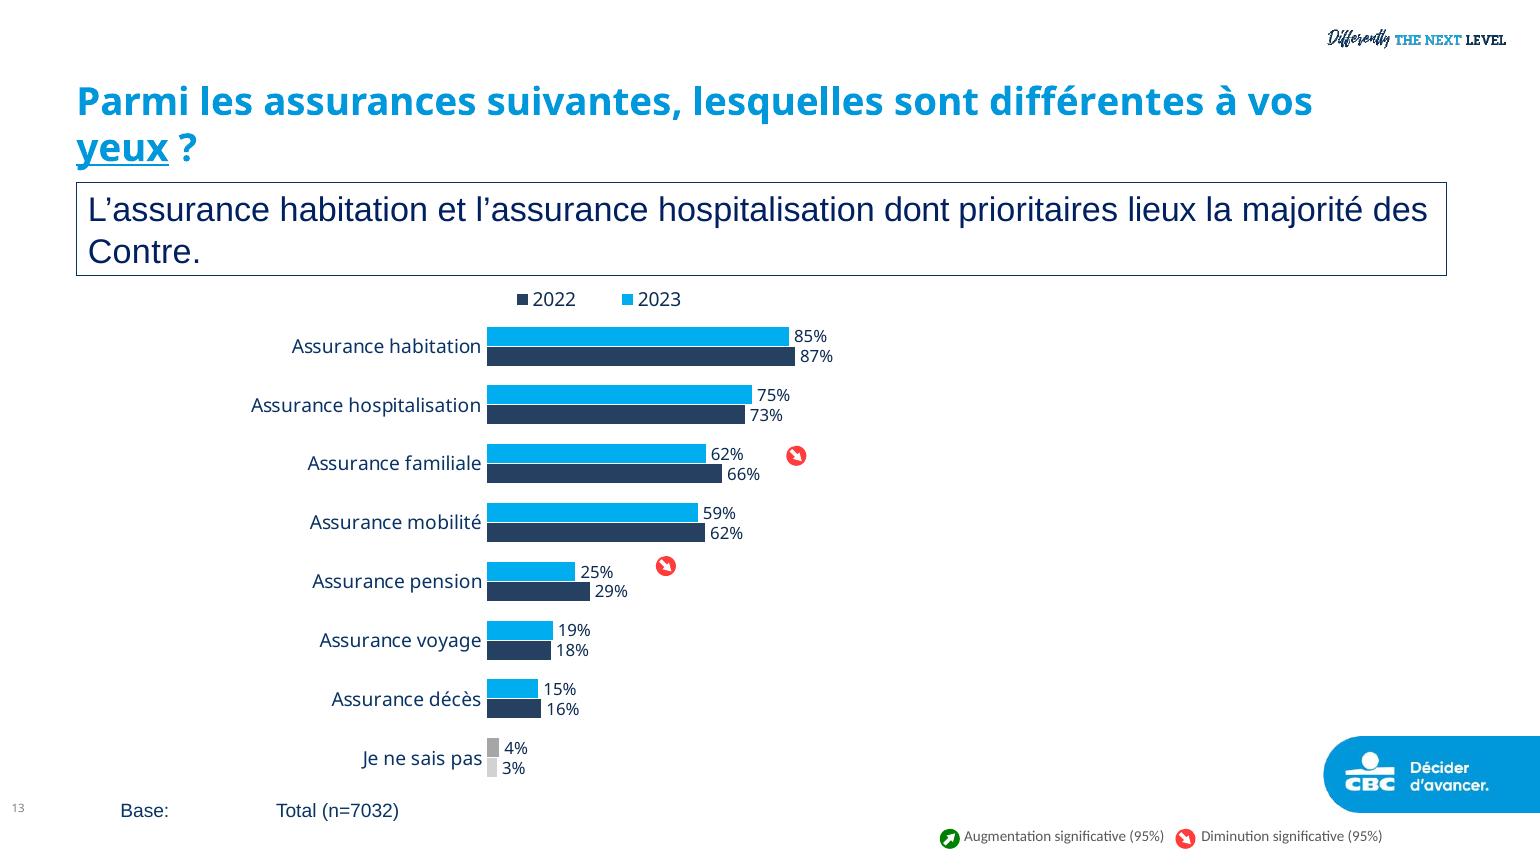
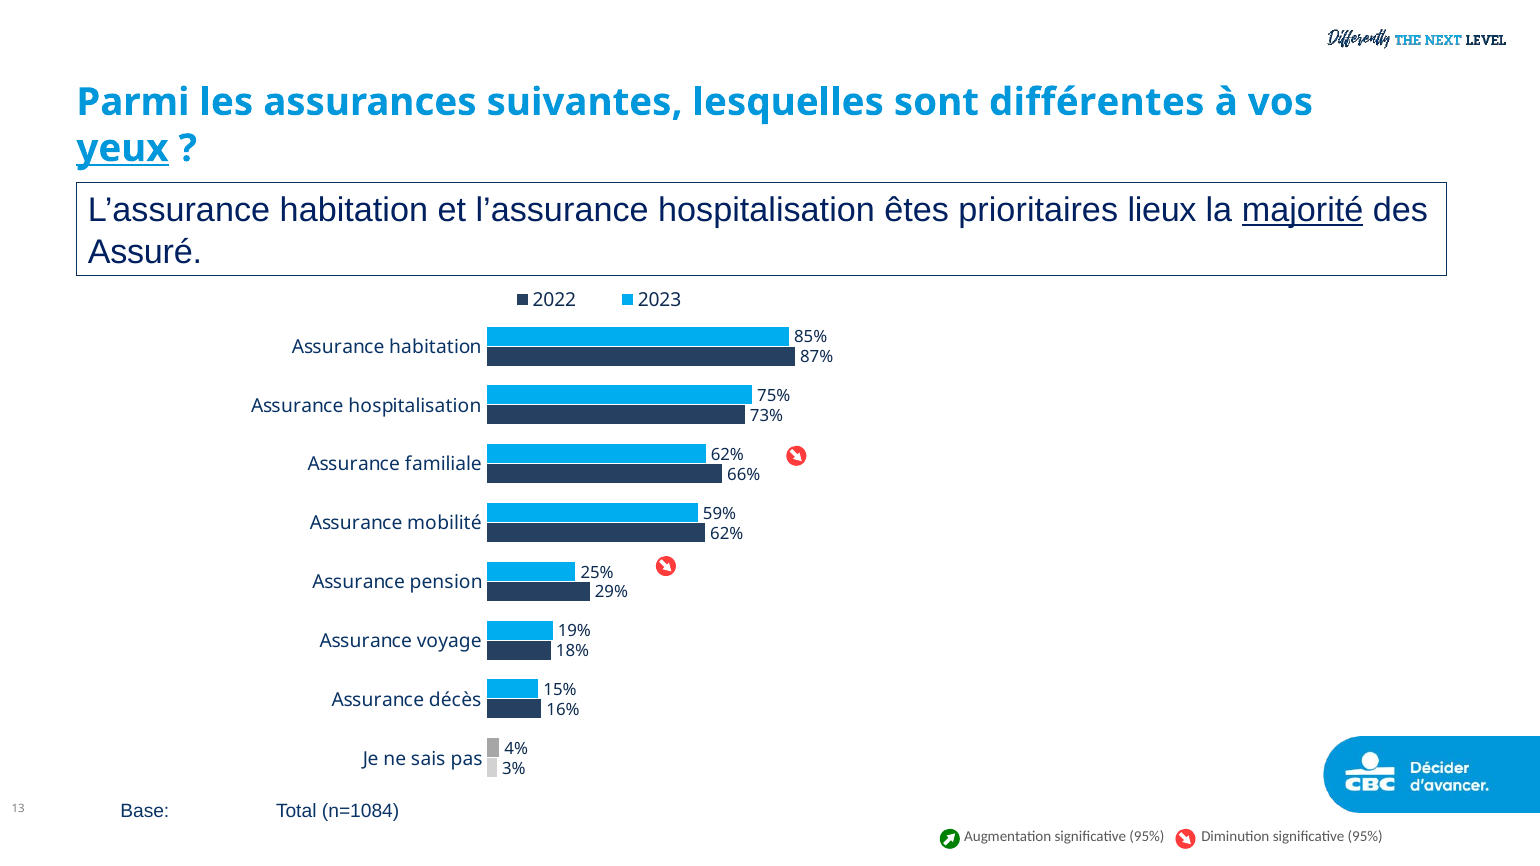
dont: dont -> êtes
majorité underline: none -> present
Contre: Contre -> Assuré
n=7032: n=7032 -> n=1084
